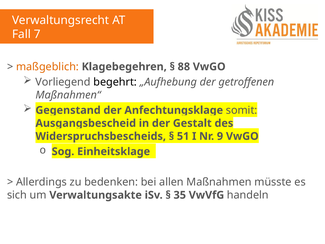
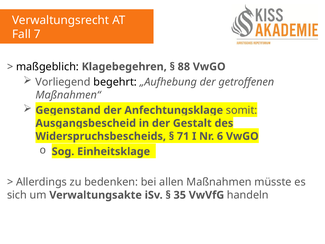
maßgeblich colour: orange -> black
51: 51 -> 71
9: 9 -> 6
